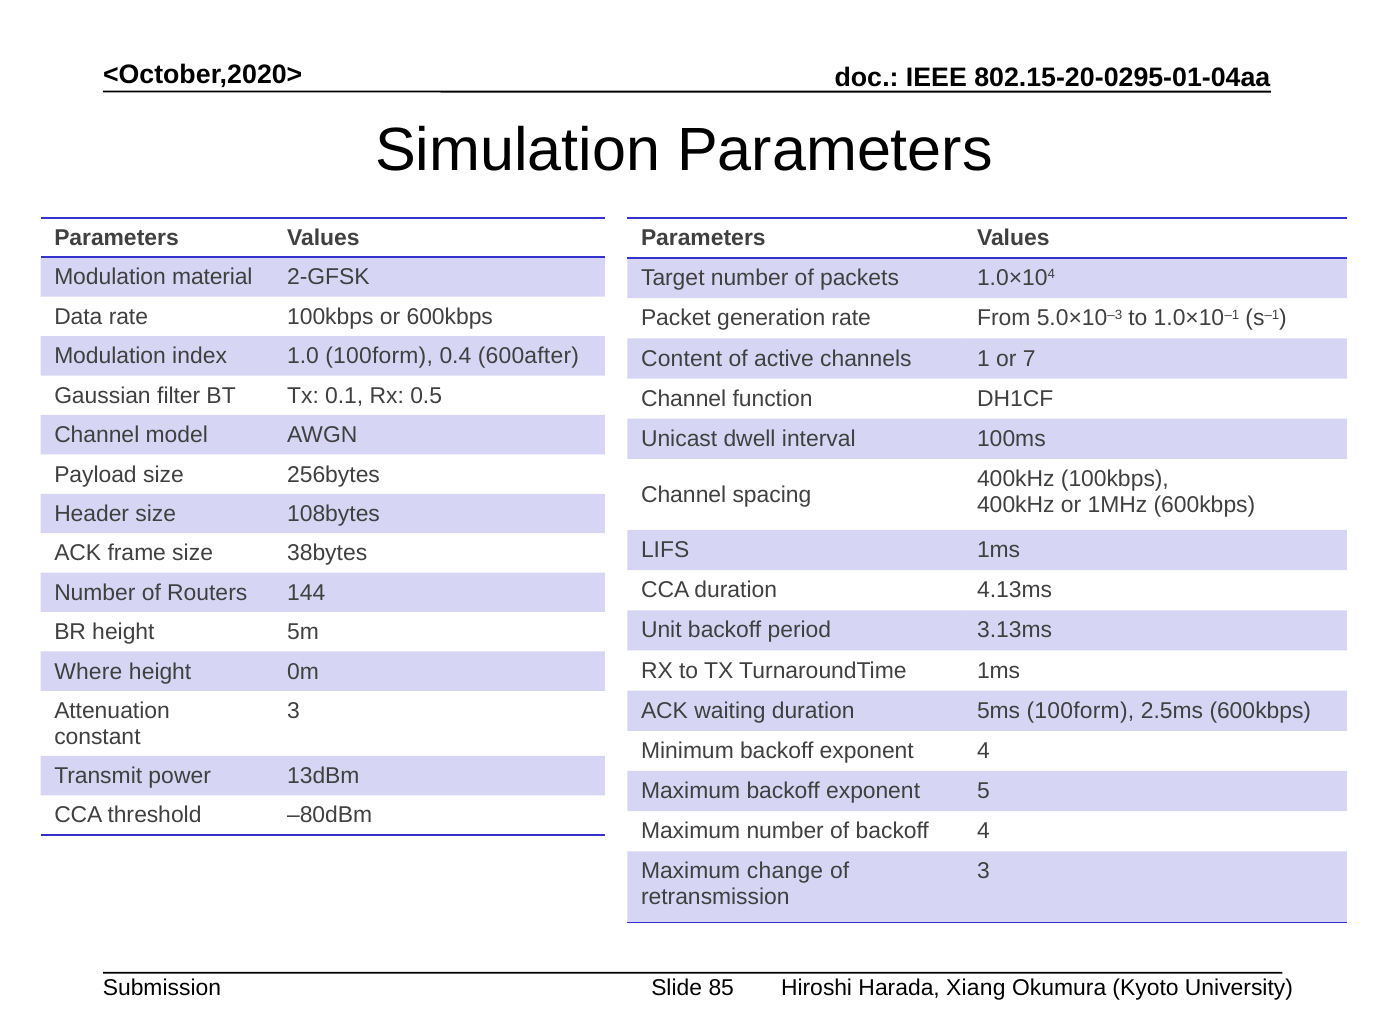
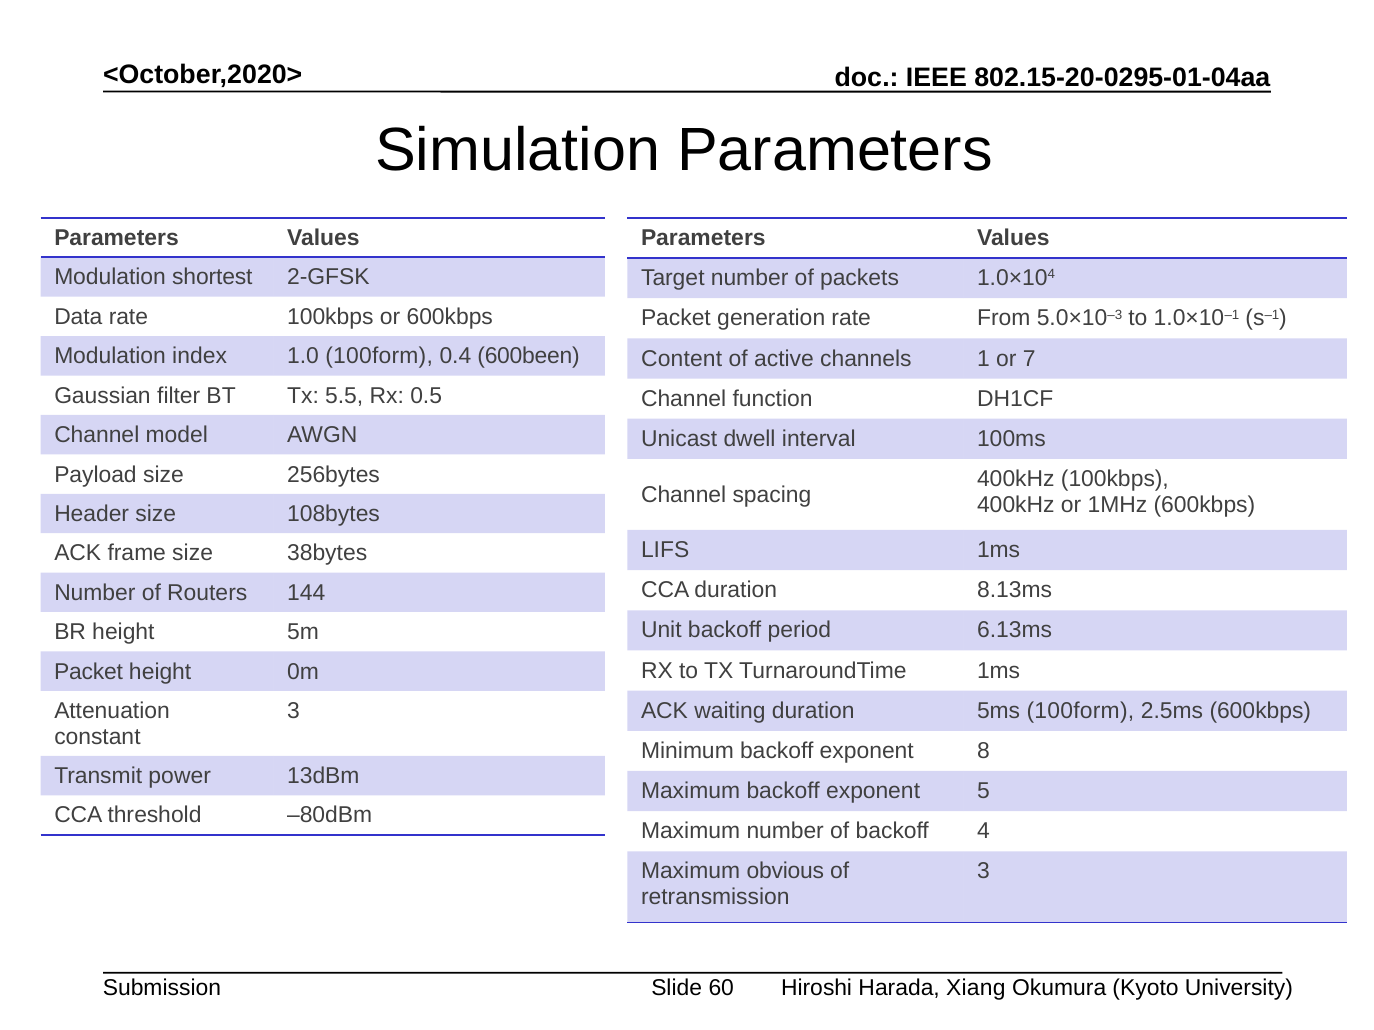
material: material -> shortest
600after: 600after -> 600been
0.1: 0.1 -> 5.5
4.13ms: 4.13ms -> 8.13ms
3.13ms: 3.13ms -> 6.13ms
Where at (88, 672): Where -> Packet
exponent 4: 4 -> 8
change: change -> obvious
85: 85 -> 60
